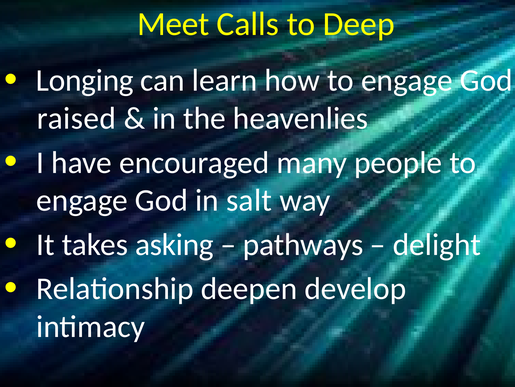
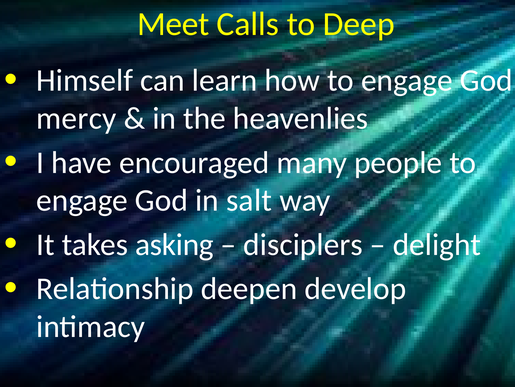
Longing: Longing -> Himself
raised: raised -> mercy
pathways: pathways -> disciplers
